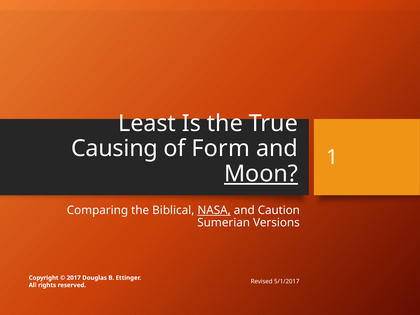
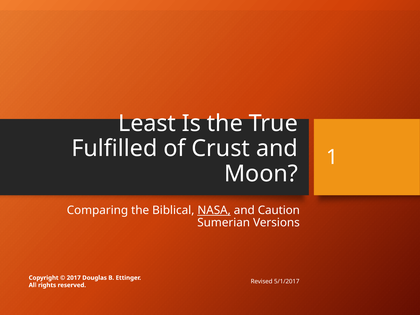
Causing: Causing -> Fulfilled
Form: Form -> Crust
Moon underline: present -> none
